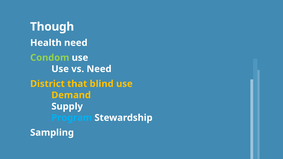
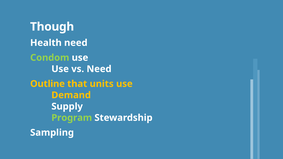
District: District -> Outline
blind: blind -> units
Program colour: light blue -> light green
